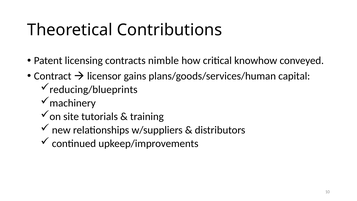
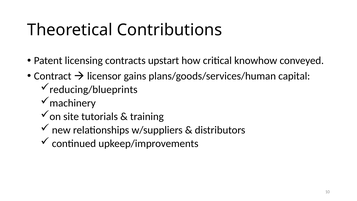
nimble: nimble -> upstart
